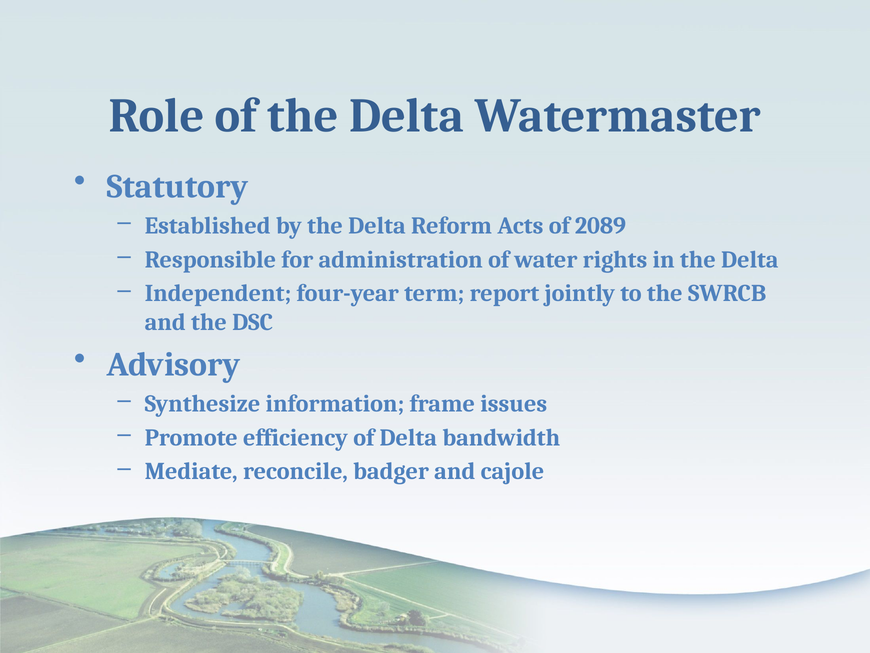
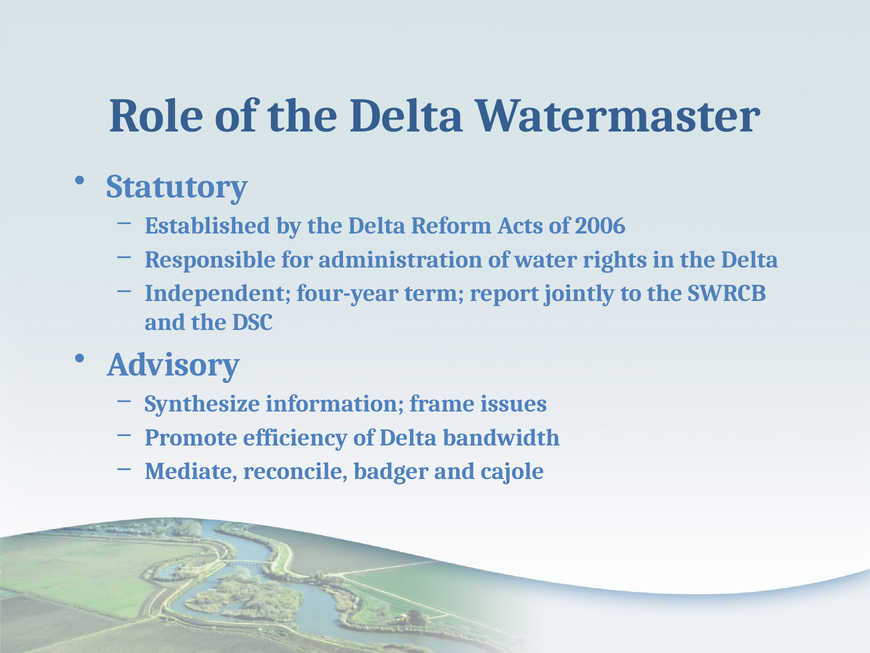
2089: 2089 -> 2006
